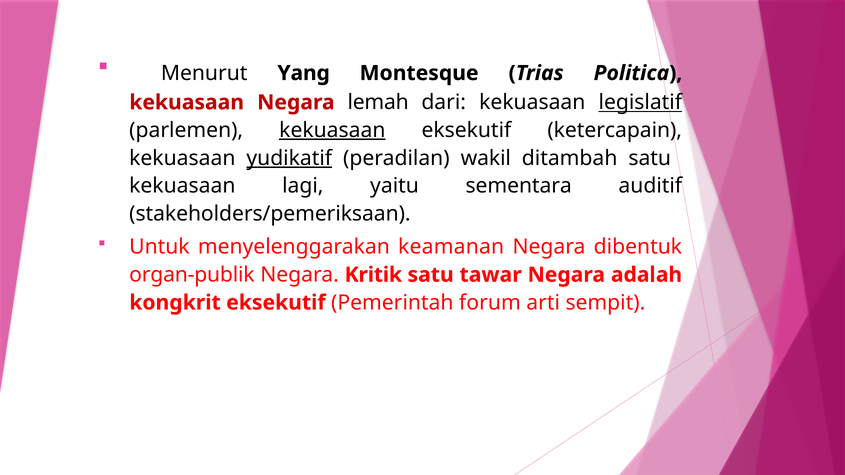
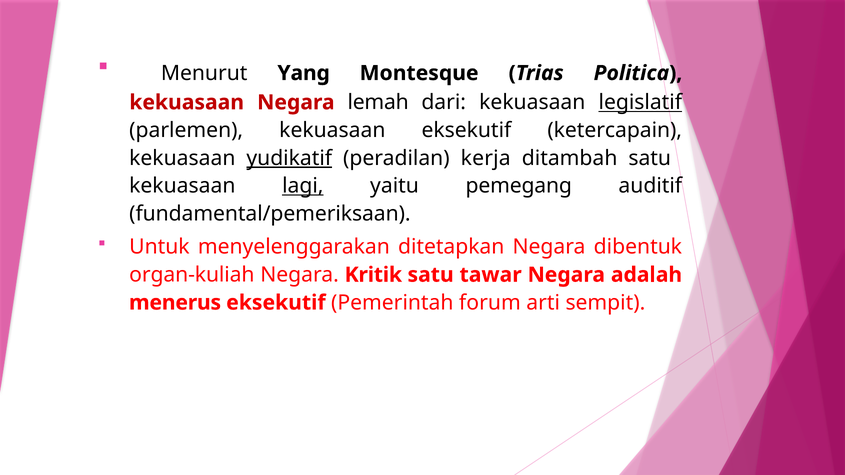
kekuasaan at (332, 130) underline: present -> none
wakil: wakil -> kerja
lagi underline: none -> present
sementara: sementara -> pemegang
stakeholders/pemeriksaan: stakeholders/pemeriksaan -> fundamental/pemeriksaan
keamanan: keamanan -> ditetapkan
organ-publik: organ-publik -> organ-kuliah
kongkrit: kongkrit -> menerus
